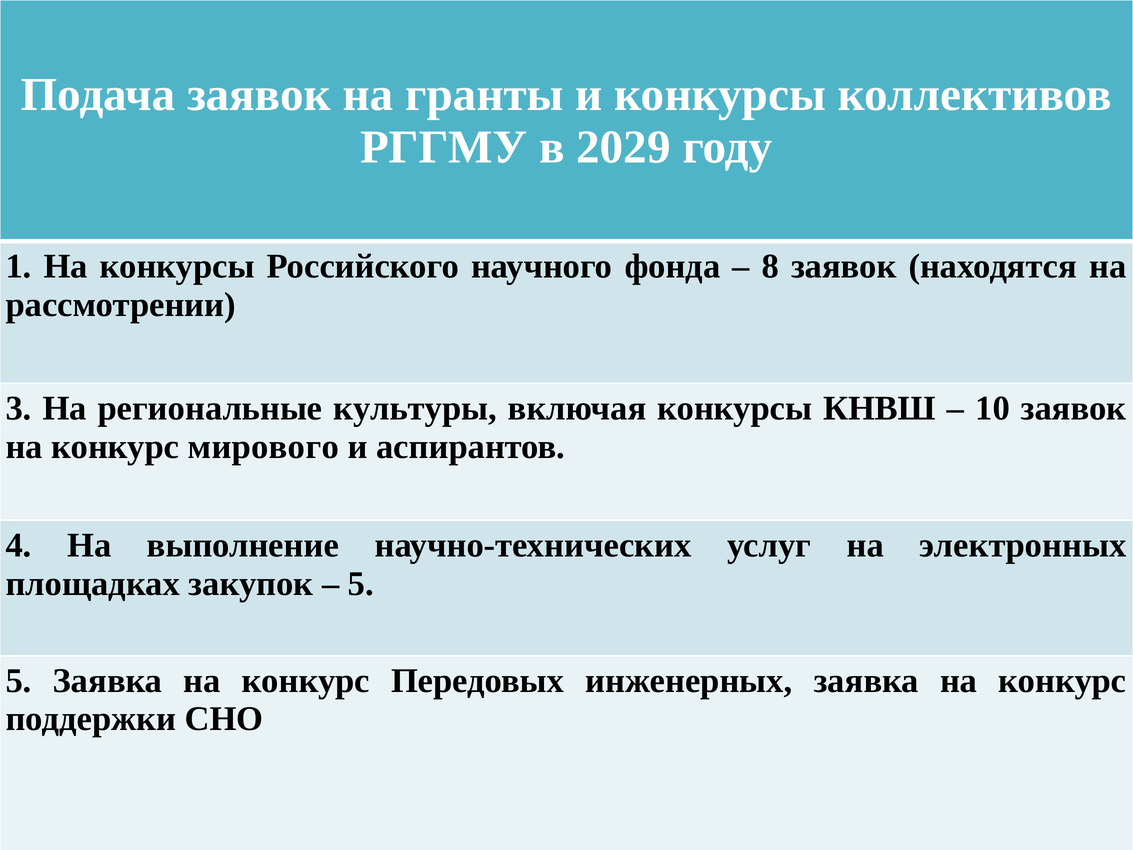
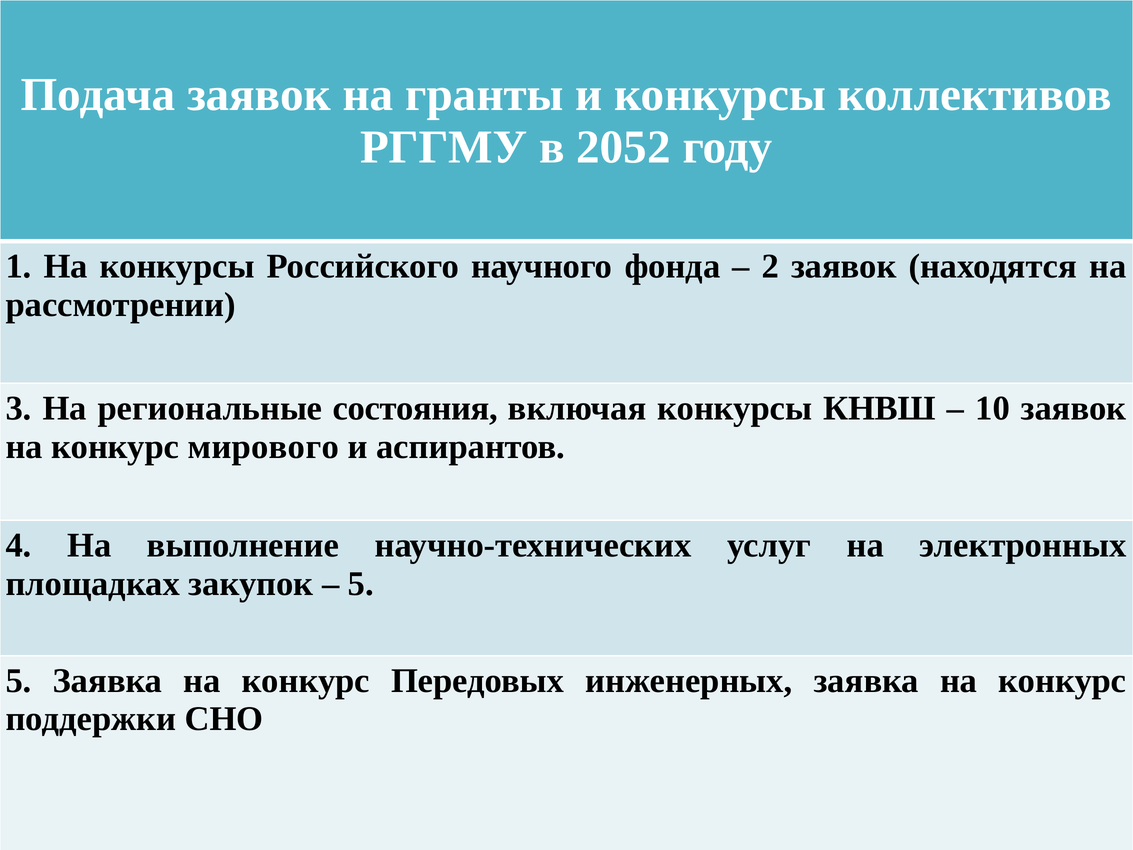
2029: 2029 -> 2052
8: 8 -> 2
культуры: культуры -> состояния
